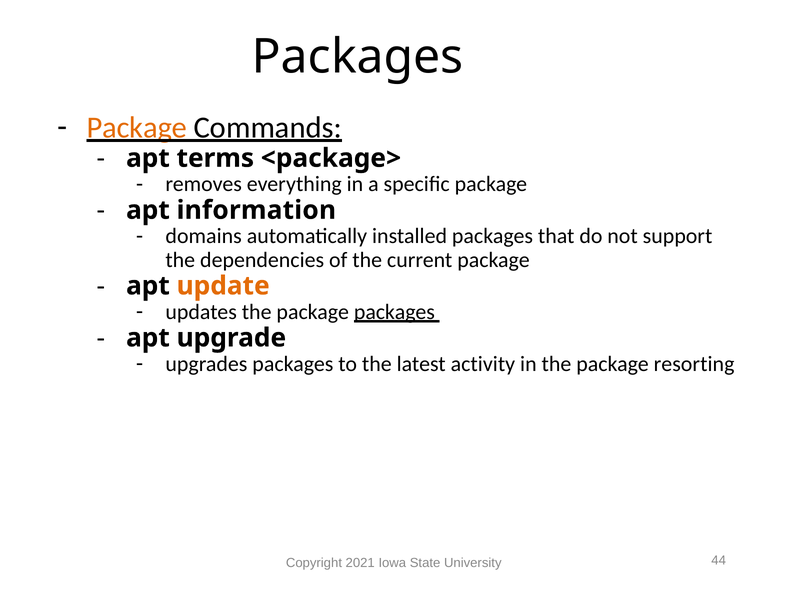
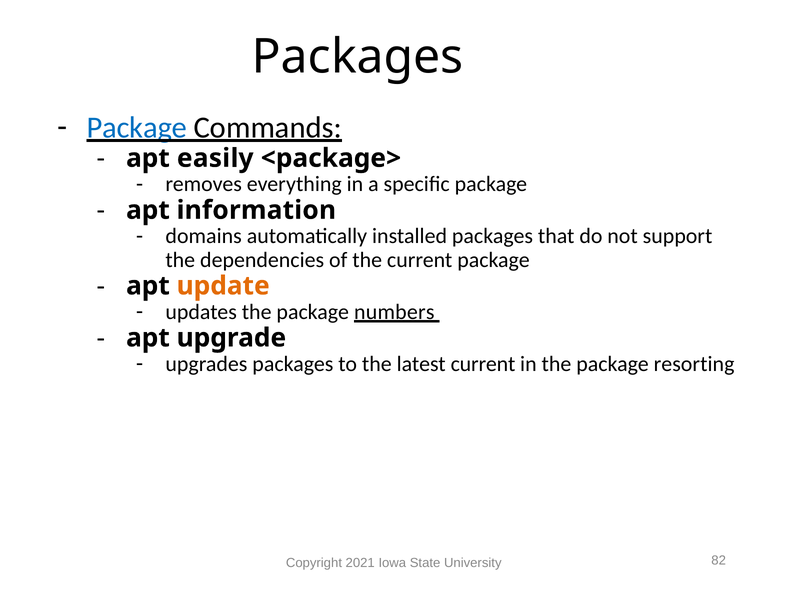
Package at (137, 127) colour: orange -> blue
terms: terms -> easily
package packages: packages -> numbers
latest activity: activity -> current
44: 44 -> 82
